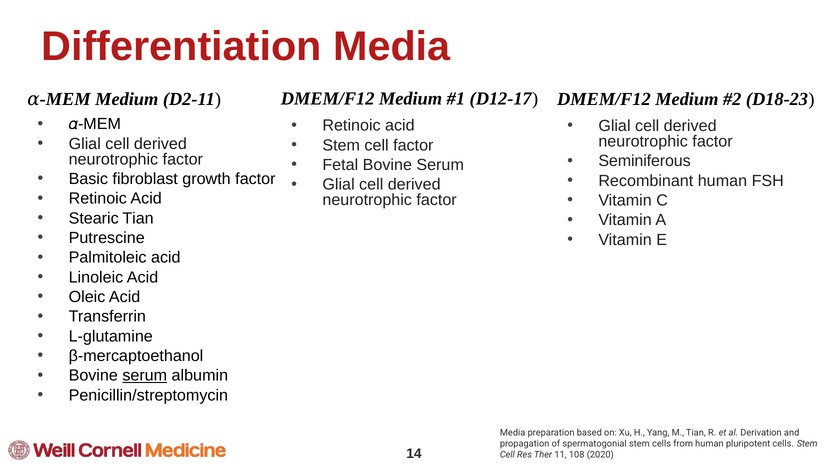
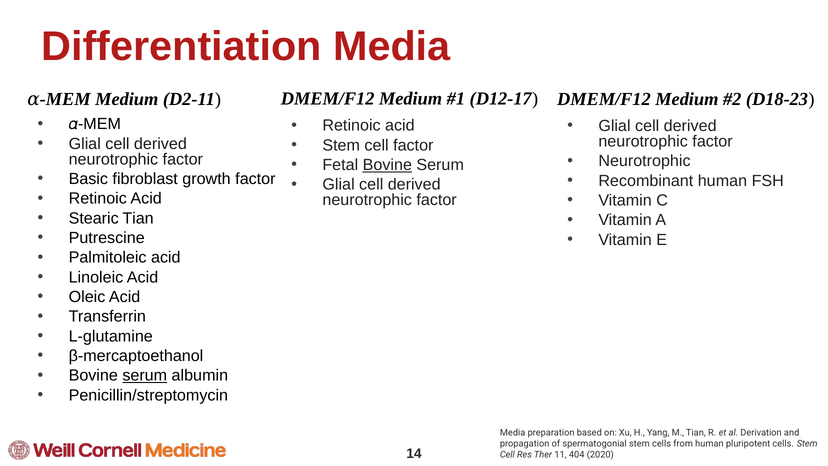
Seminiferous at (645, 161): Seminiferous -> Neurotrophic
Bovine at (387, 165) underline: none -> present
108: 108 -> 404
